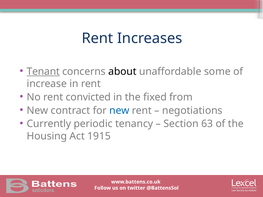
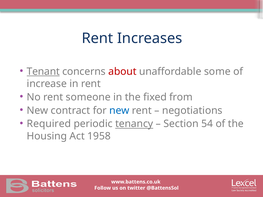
about colour: black -> red
convicted: convicted -> someone
Currently: Currently -> Required
tenancy underline: none -> present
63: 63 -> 54
1915: 1915 -> 1958
